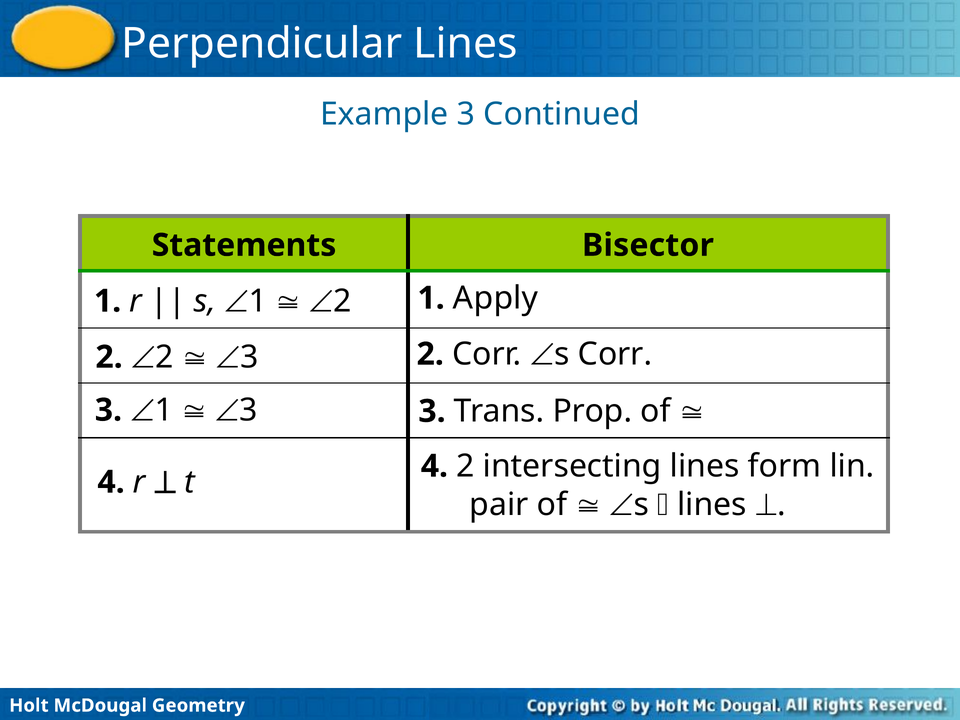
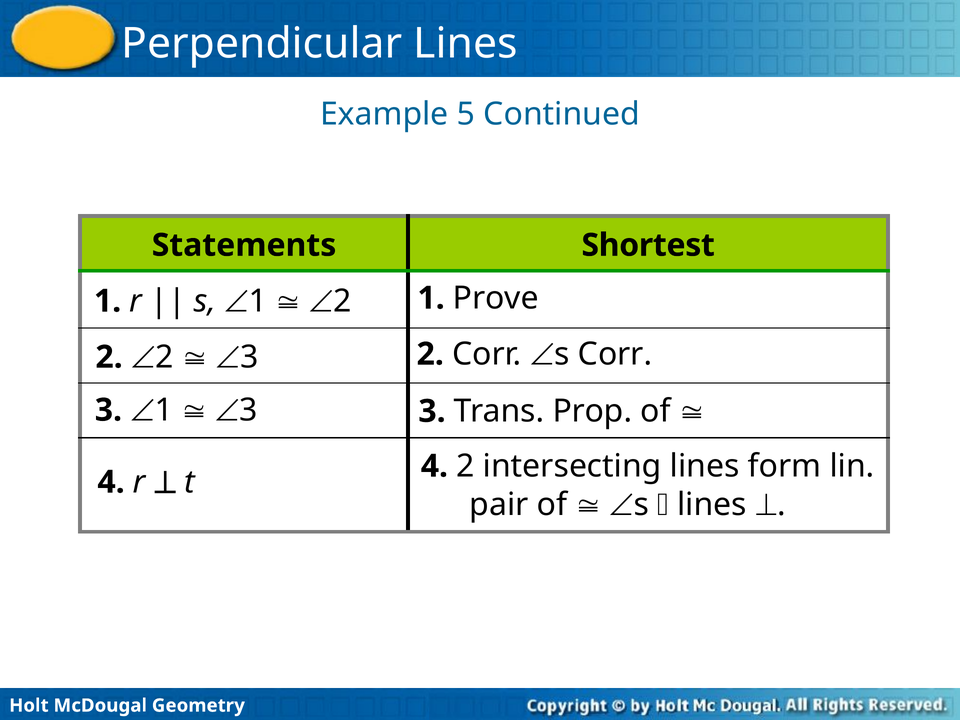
Example 3: 3 -> 5
Bisector: Bisector -> Shortest
Apply: Apply -> Prove
